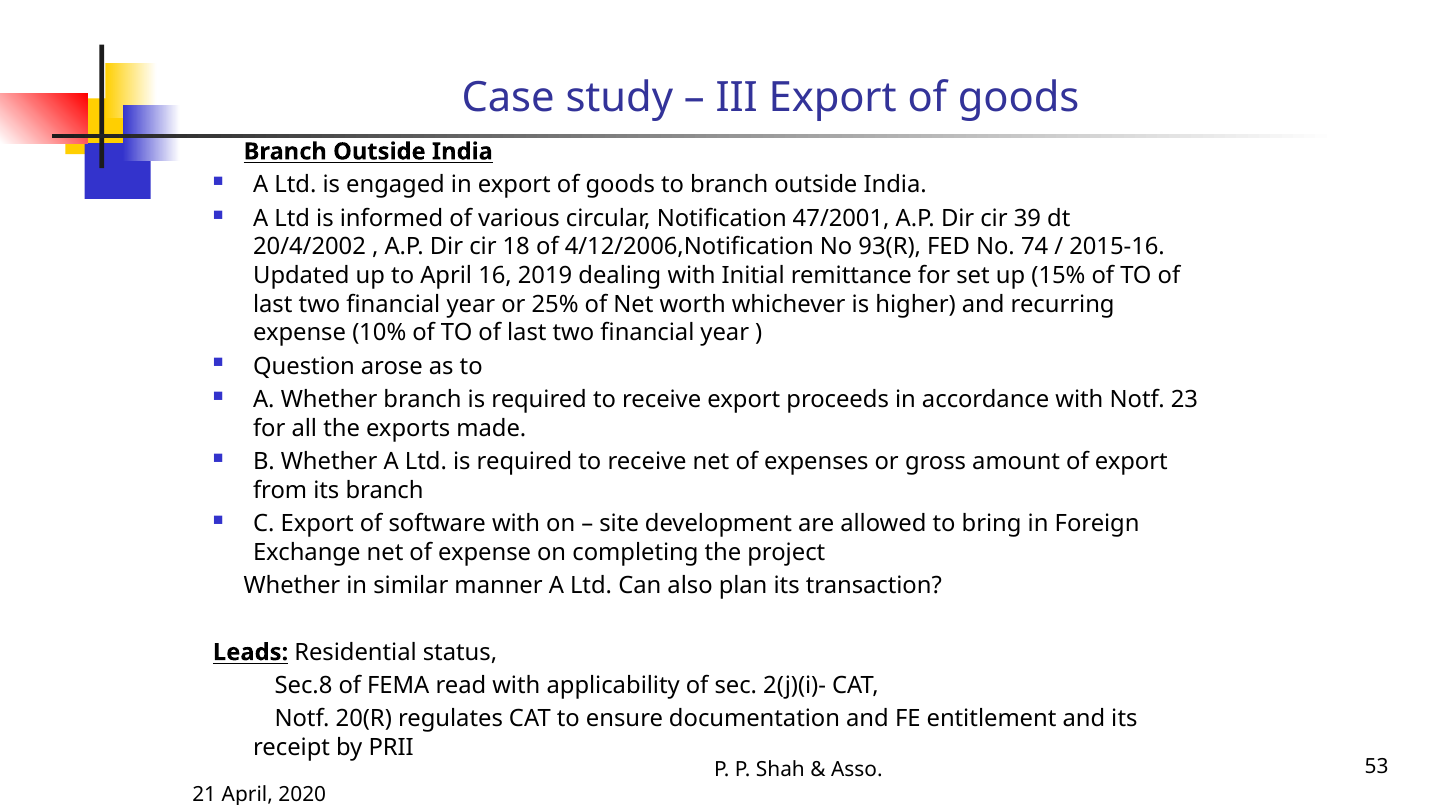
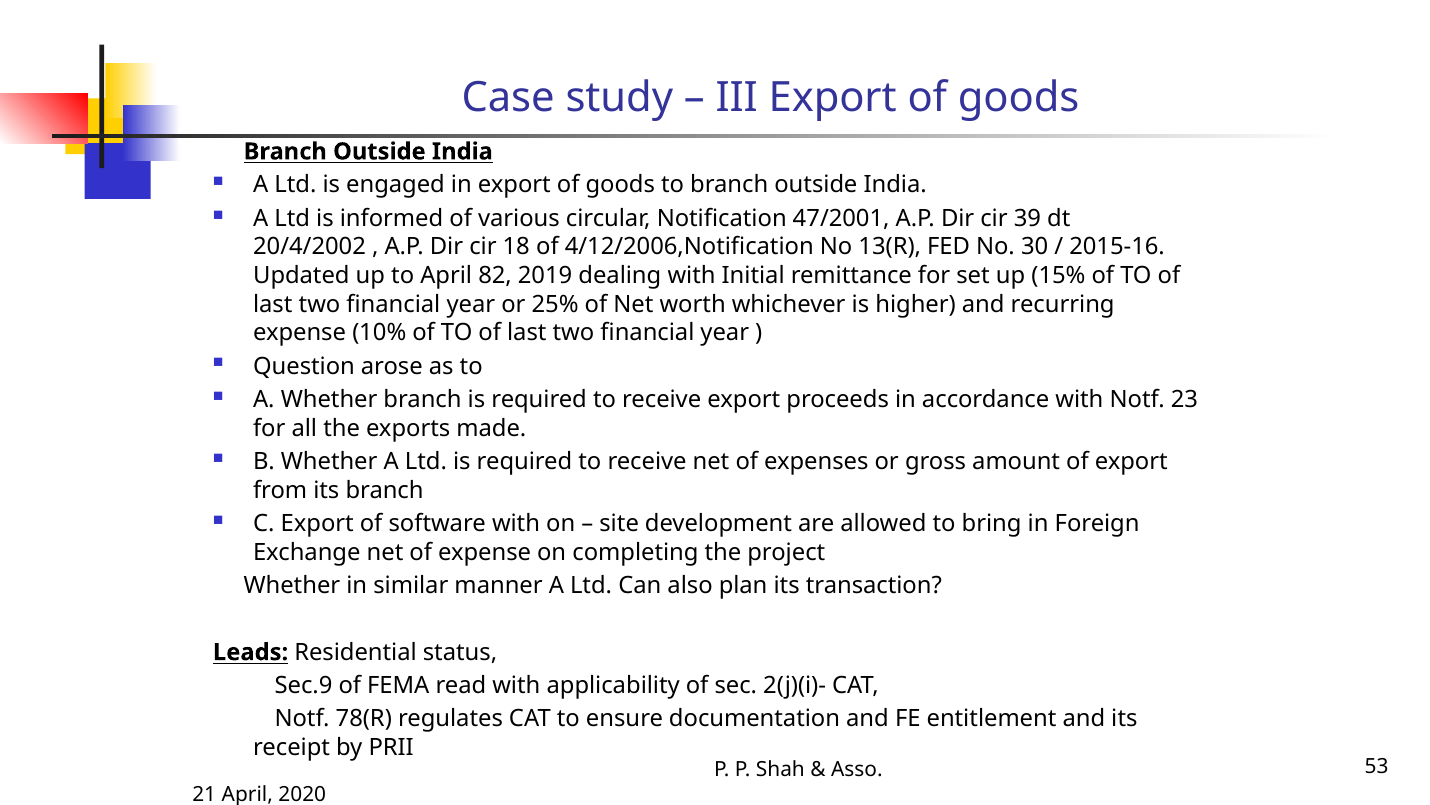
93(R: 93(R -> 13(R
74: 74 -> 30
16: 16 -> 82
Sec.8: Sec.8 -> Sec.9
20(R: 20(R -> 78(R
